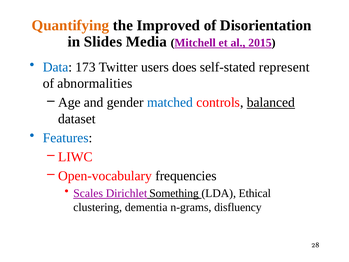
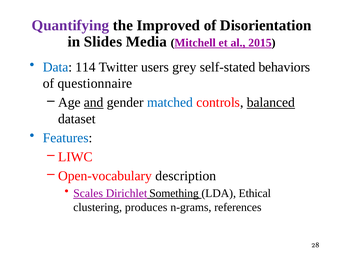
Quantifying colour: orange -> purple
173: 173 -> 114
does: does -> grey
represent: represent -> behaviors
abnormalities: abnormalities -> questionnaire
and underline: none -> present
frequencies: frequencies -> description
dementia: dementia -> produces
disfluency: disfluency -> references
